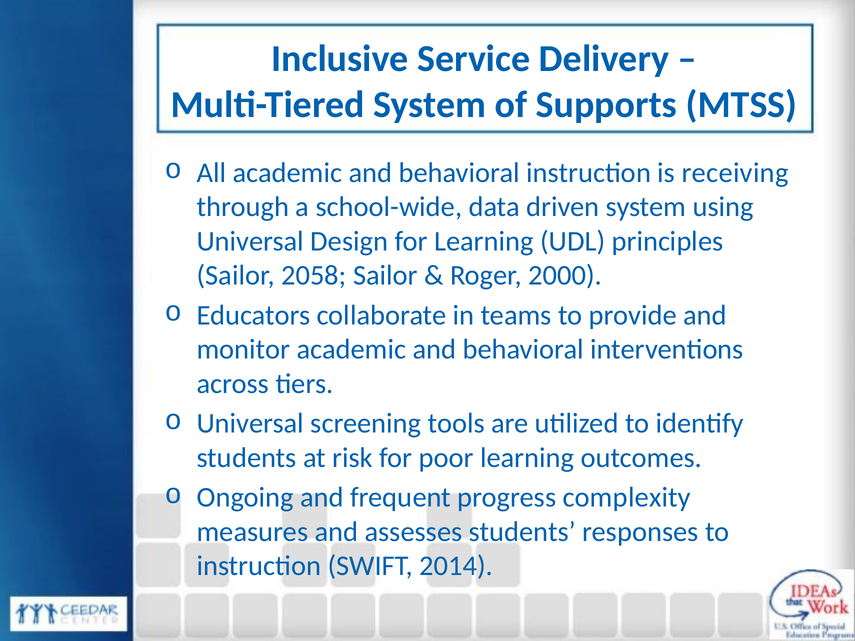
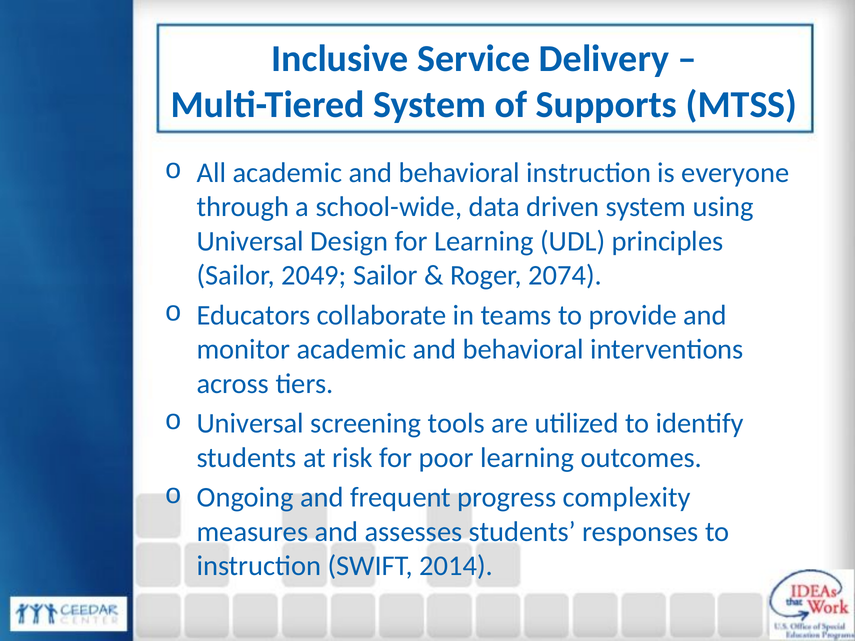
receiving: receiving -> everyone
2058: 2058 -> 2049
2000: 2000 -> 2074
